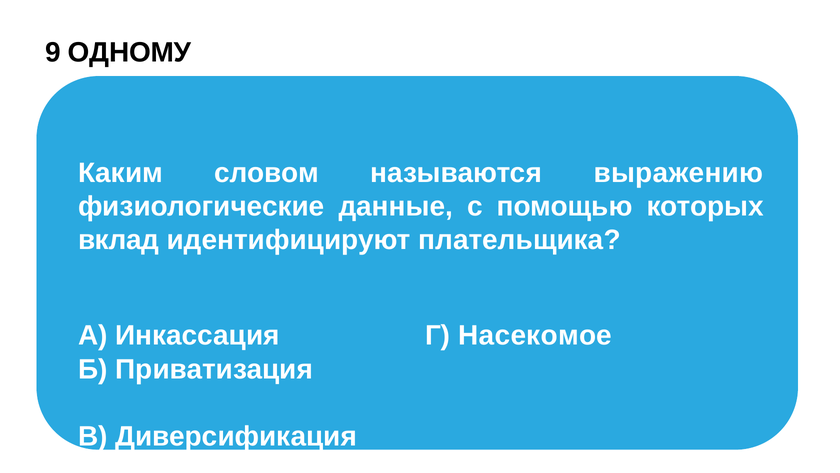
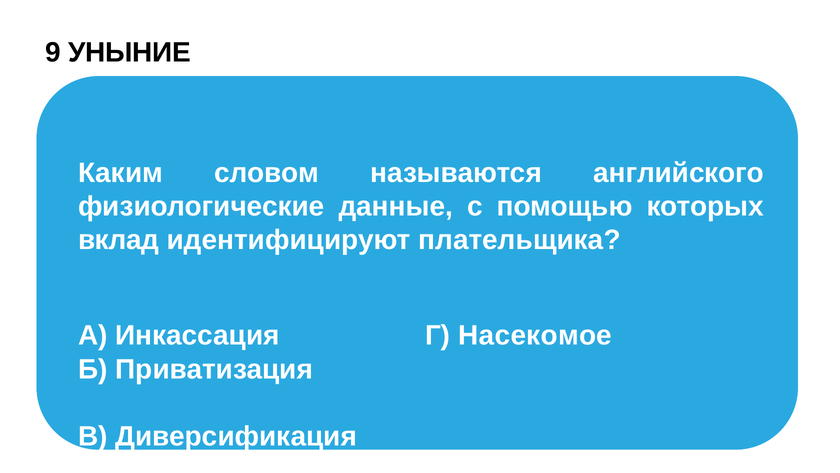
ОДНОМУ: ОДНОМУ -> УНЫНИЕ
выражению: выражению -> английского
